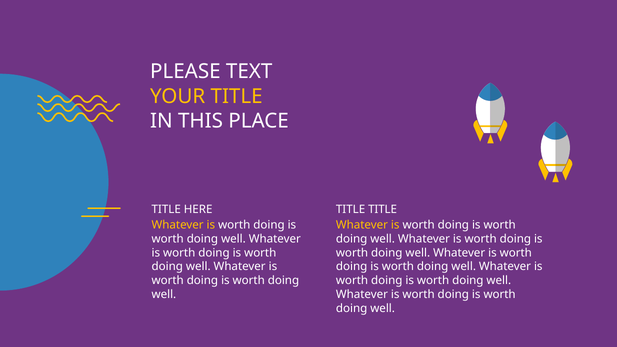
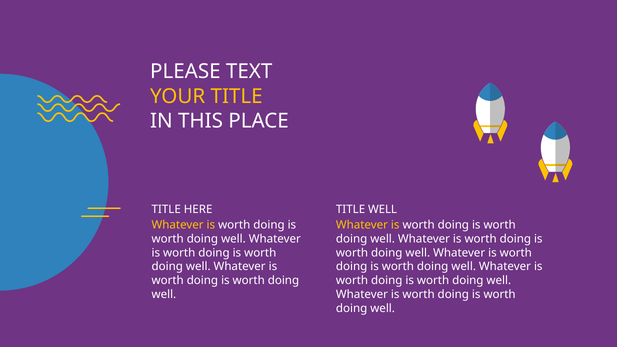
TITLE TITLE: TITLE -> WELL
